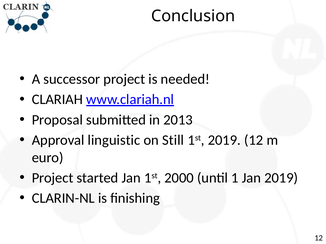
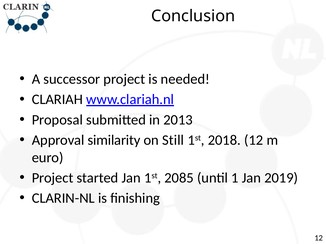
linguistic: linguistic -> similarity
1st 2019: 2019 -> 2018
2000: 2000 -> 2085
